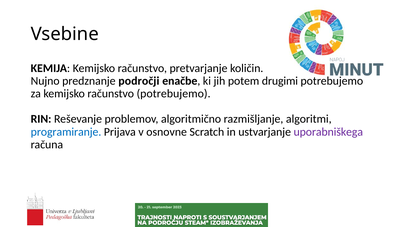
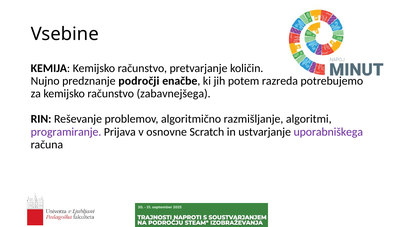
drugimi: drugimi -> razreda
računstvo potrebujemo: potrebujemo -> zabavnejšega
programiranje colour: blue -> purple
